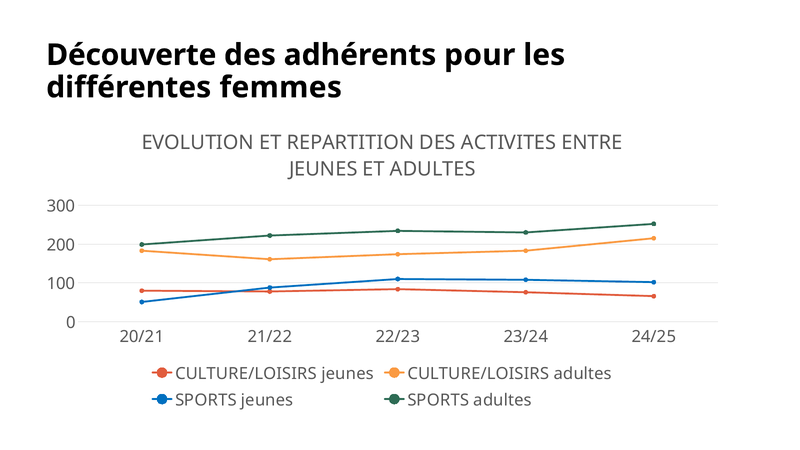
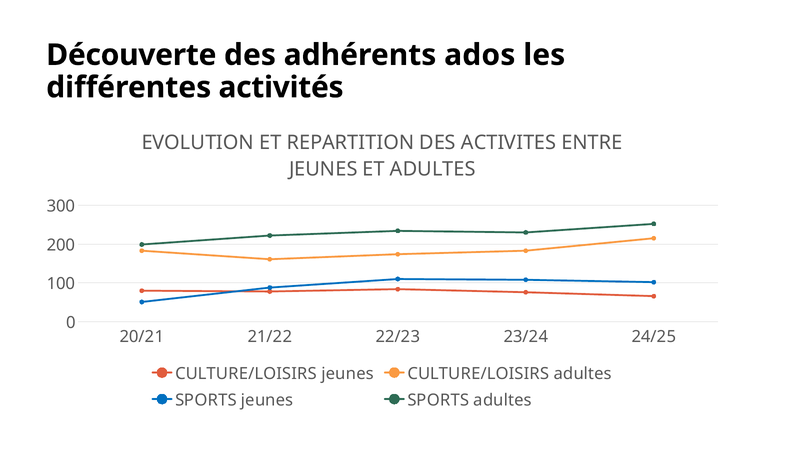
pour: pour -> ados
femmes: femmes -> activités
